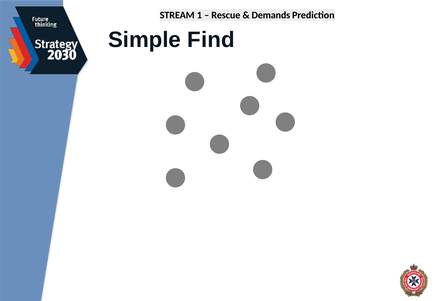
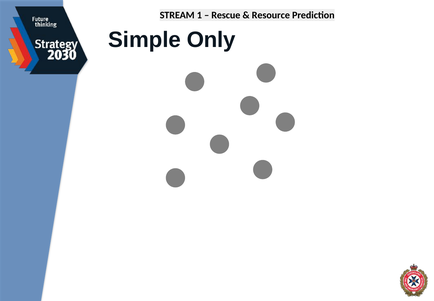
Demands: Demands -> Resource
Find: Find -> Only
